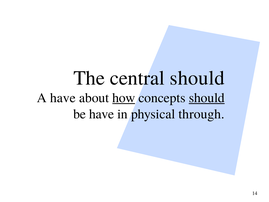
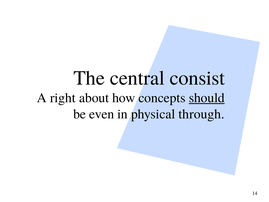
central should: should -> consist
A have: have -> right
how underline: present -> none
be have: have -> even
